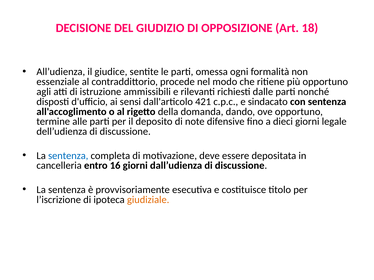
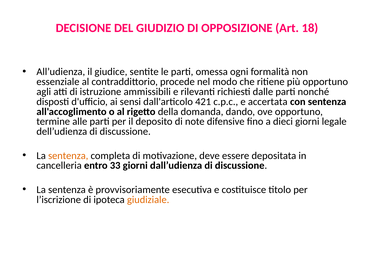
sindacato: sindacato -> accertata
sentenza at (68, 156) colour: blue -> orange
16: 16 -> 33
